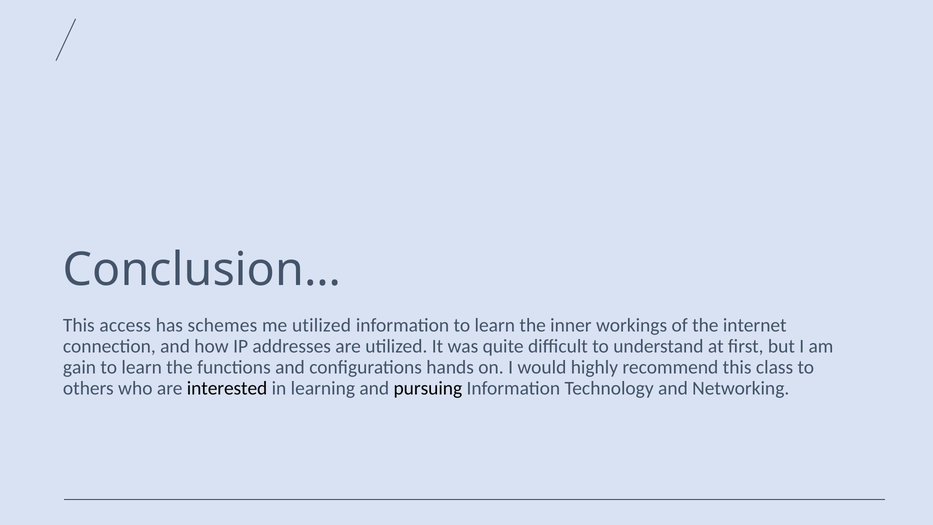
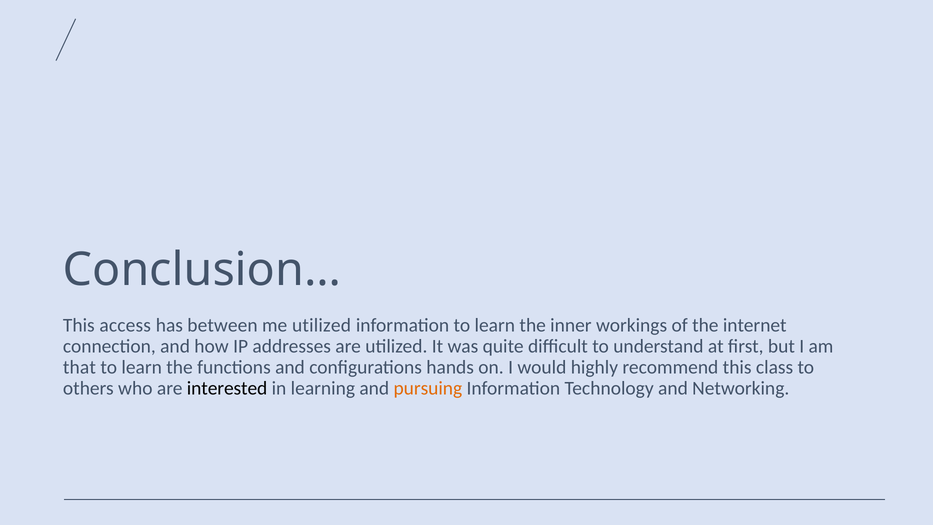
schemes: schemes -> between
gain: gain -> that
pursuing colour: black -> orange
